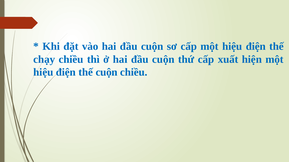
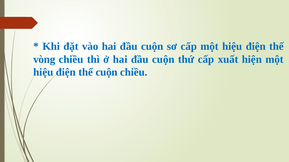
chạy: chạy -> vòng
